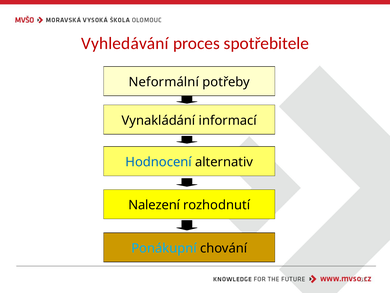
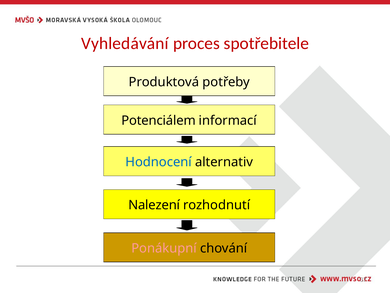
Neformální: Neformální -> Produktová
Vynakládání: Vynakládání -> Potenciálem
Ponákupní colour: light blue -> pink
